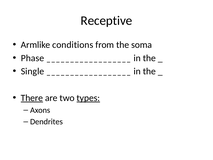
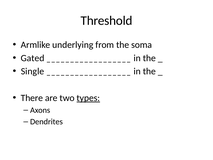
Receptive: Receptive -> Threshold
conditions: conditions -> underlying
Phase: Phase -> Gated
There underline: present -> none
